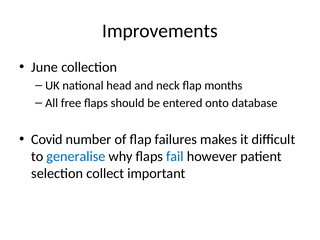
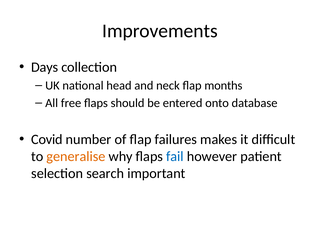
June: June -> Days
generalise colour: blue -> orange
collect: collect -> search
